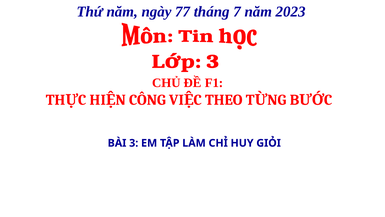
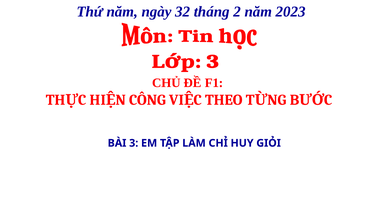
77: 77 -> 32
7: 7 -> 2
